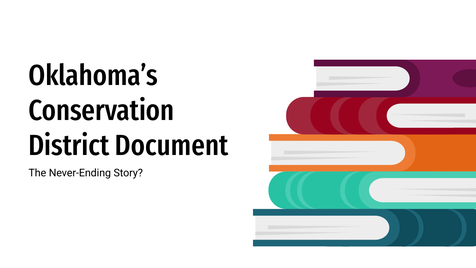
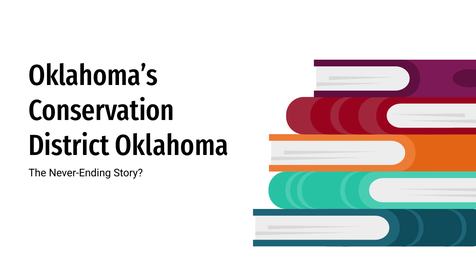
Document: Document -> Oklahoma
